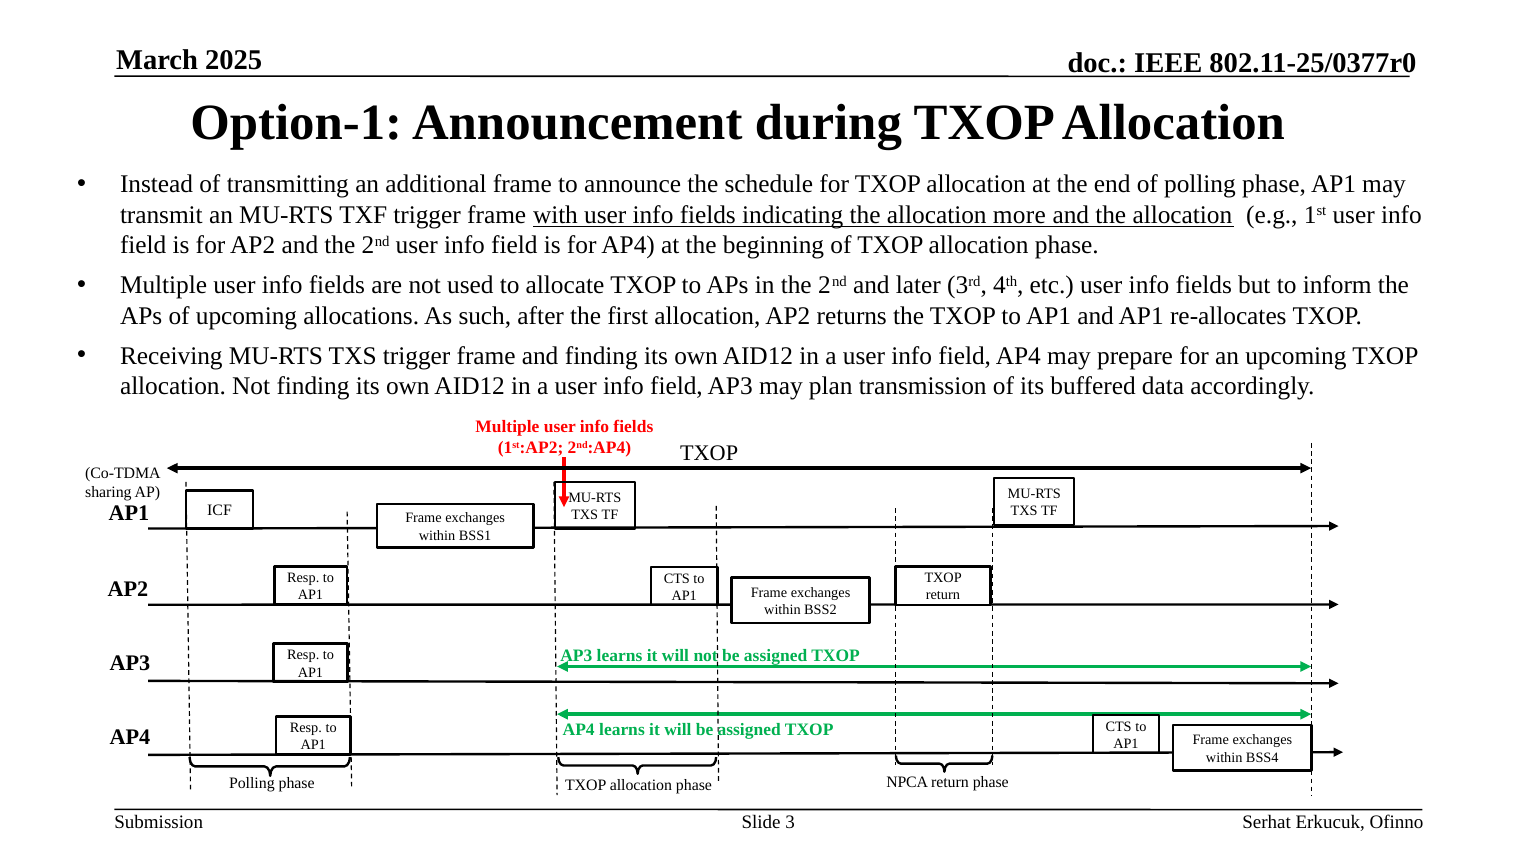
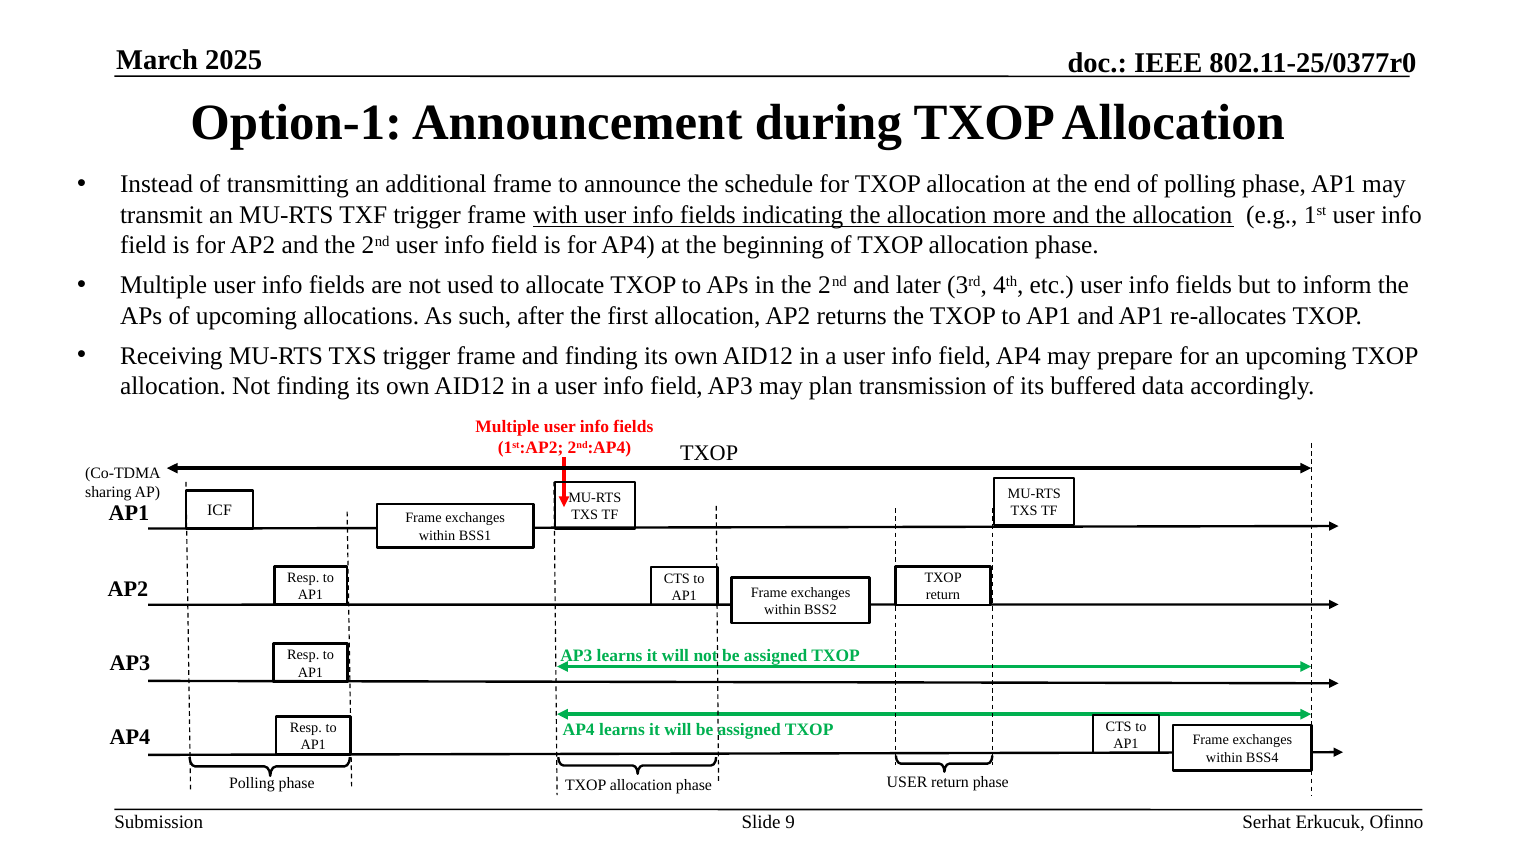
NPCA at (907, 783): NPCA -> USER
3: 3 -> 9
